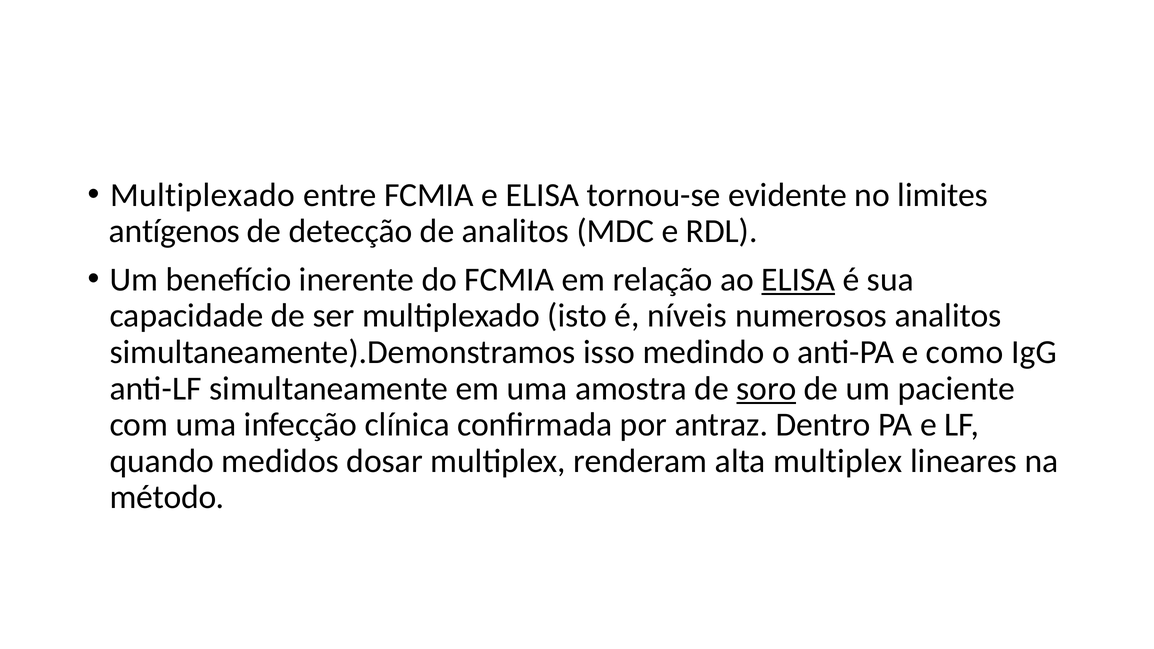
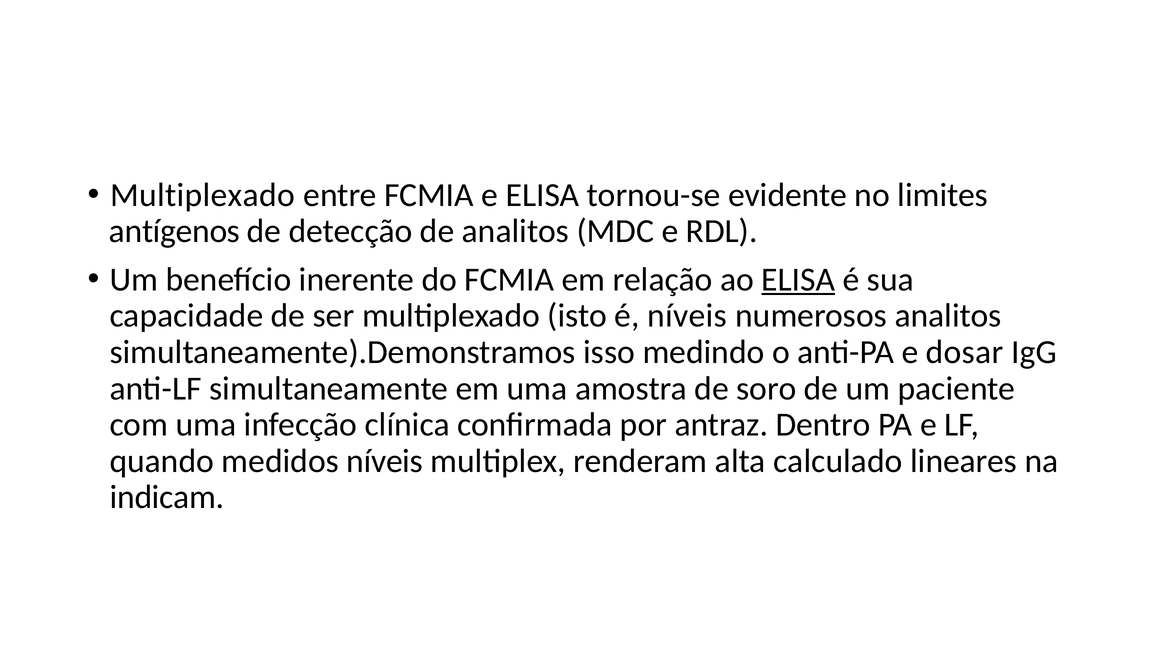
como: como -> dosar
soro underline: present -> none
medidos dosar: dosar -> níveis
alta multiplex: multiplex -> calculado
método: método -> indicam
